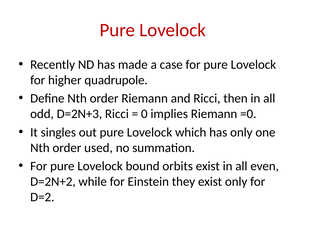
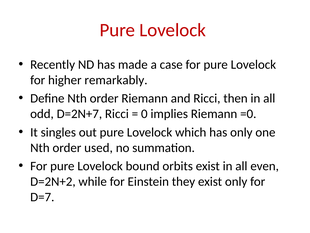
quadrupole: quadrupole -> remarkably
D=2N+3: D=2N+3 -> D=2N+7
D=2: D=2 -> D=7
